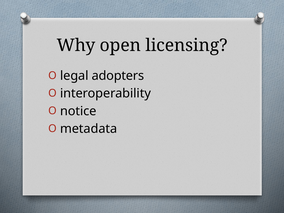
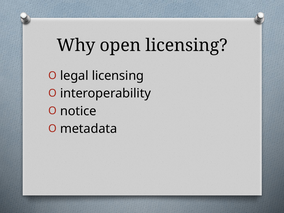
legal adopters: adopters -> licensing
